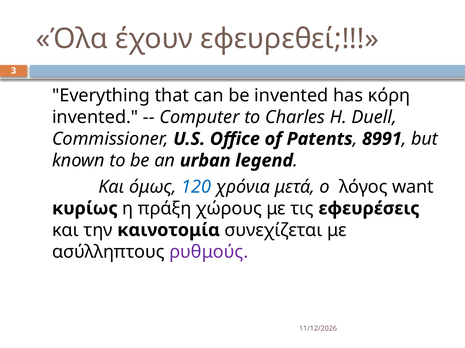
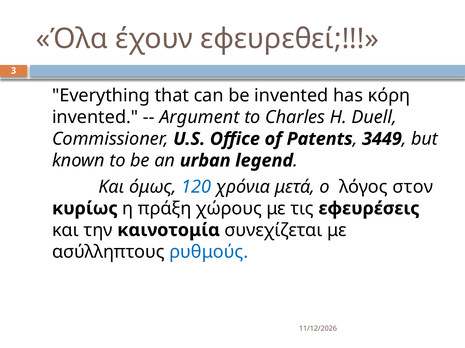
Computer: Computer -> Argument
8991: 8991 -> 3449
want: want -> στον
ρυθμούς colour: purple -> blue
